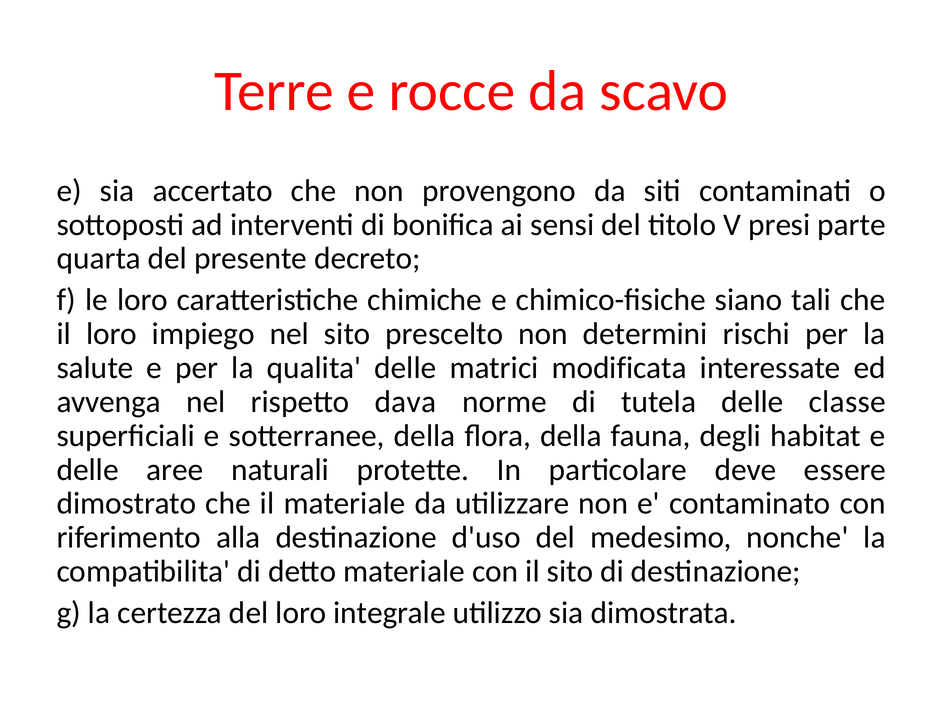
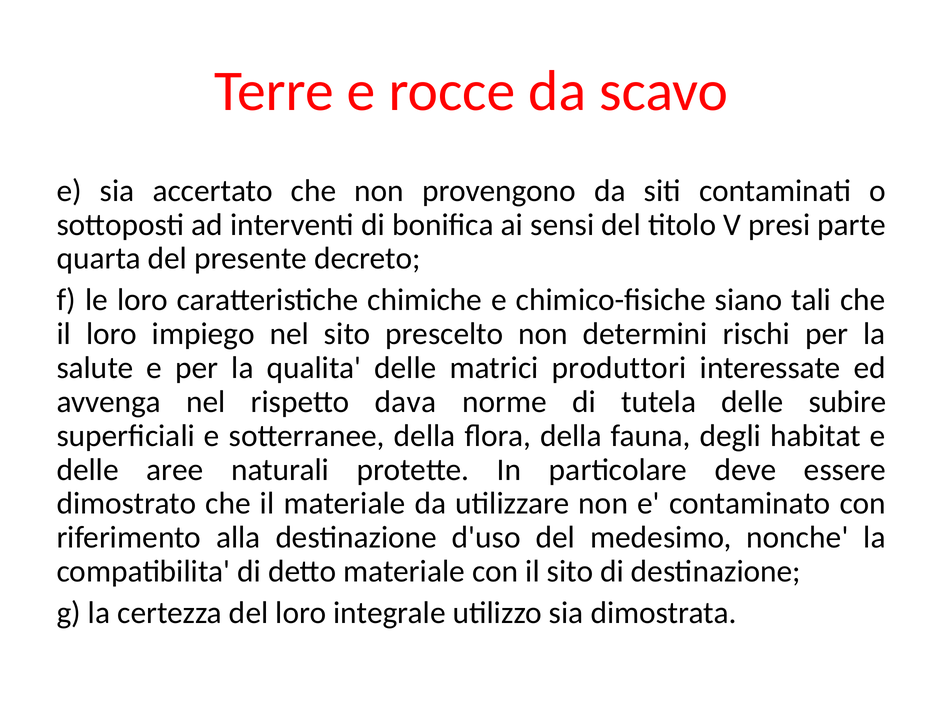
modificata: modificata -> produttori
classe: classe -> subire
